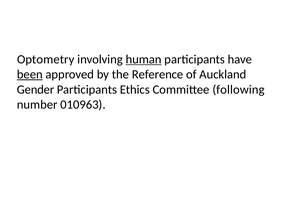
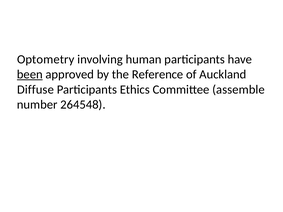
human underline: present -> none
Gender: Gender -> Diffuse
following: following -> assemble
010963: 010963 -> 264548
